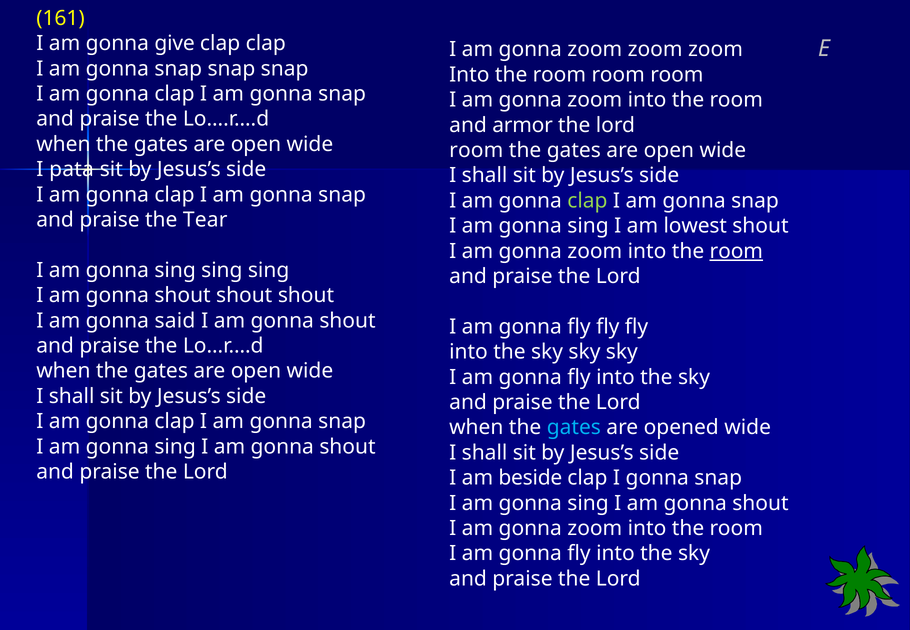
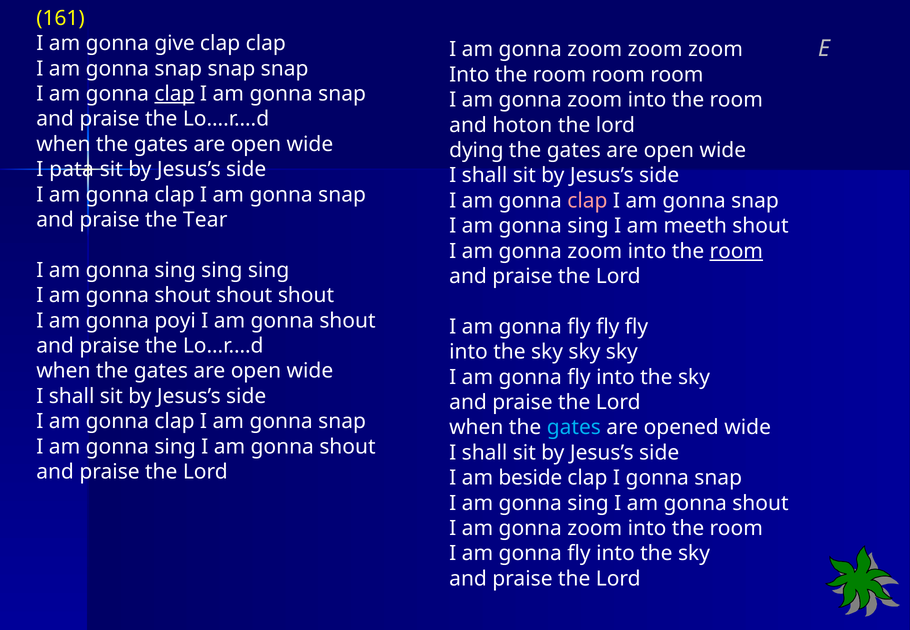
clap at (174, 94) underline: none -> present
armor: armor -> hoton
room at (476, 150): room -> dying
clap at (587, 201) colour: light green -> pink
lowest: lowest -> meeth
said: said -> poyi
